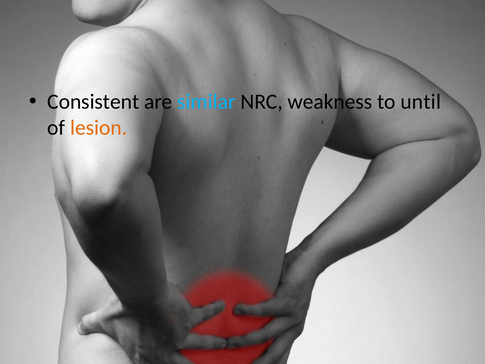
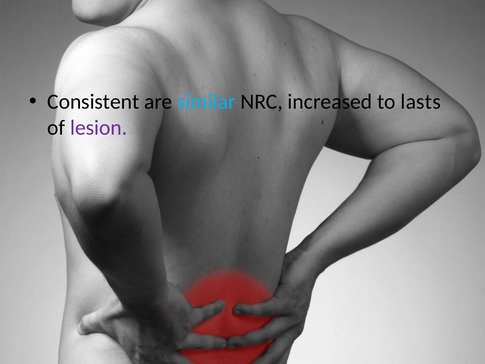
weakness: weakness -> increased
until: until -> lasts
lesion colour: orange -> purple
